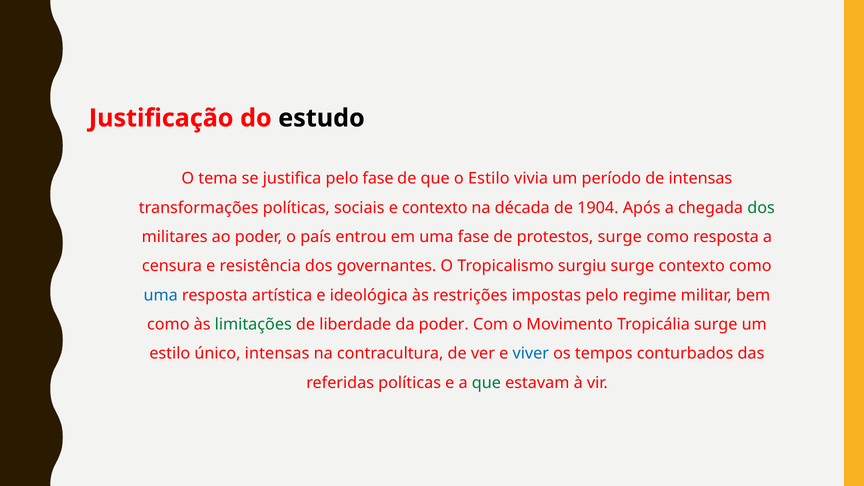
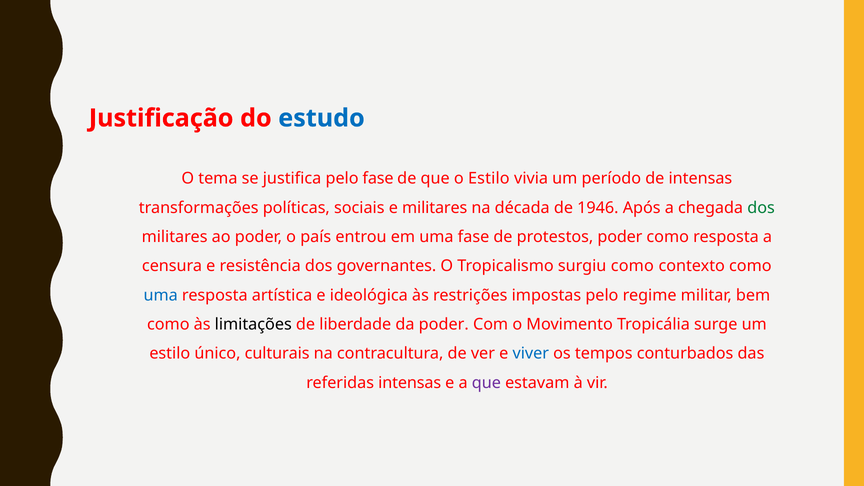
estudo colour: black -> blue
e contexto: contexto -> militares
1904: 1904 -> 1946
protestos surge: surge -> poder
surgiu surge: surge -> como
limitações colour: green -> black
único intensas: intensas -> culturais
referidas políticas: políticas -> intensas
que at (486, 383) colour: green -> purple
